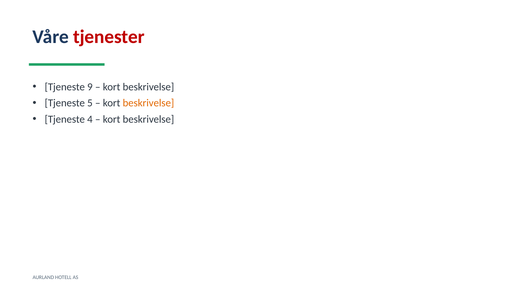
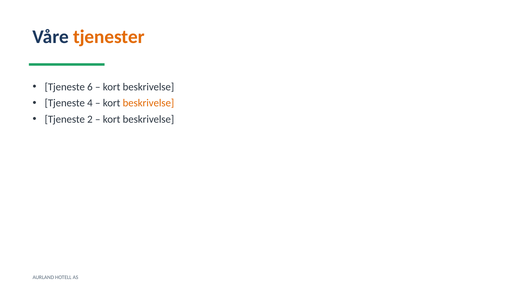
tjenester colour: red -> orange
9: 9 -> 6
5: 5 -> 4
4: 4 -> 2
